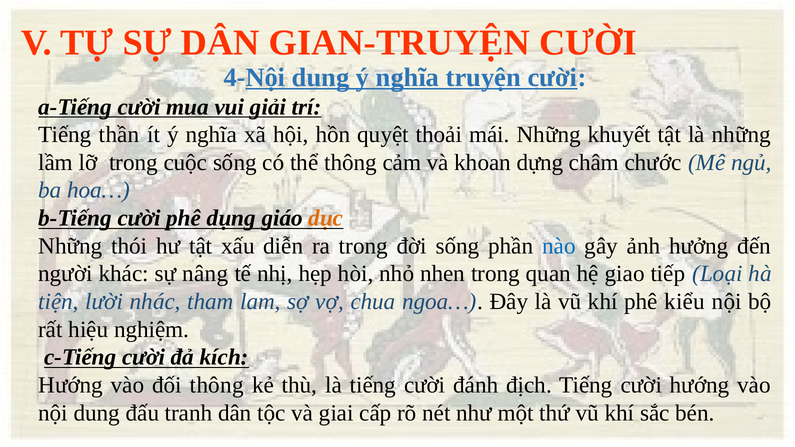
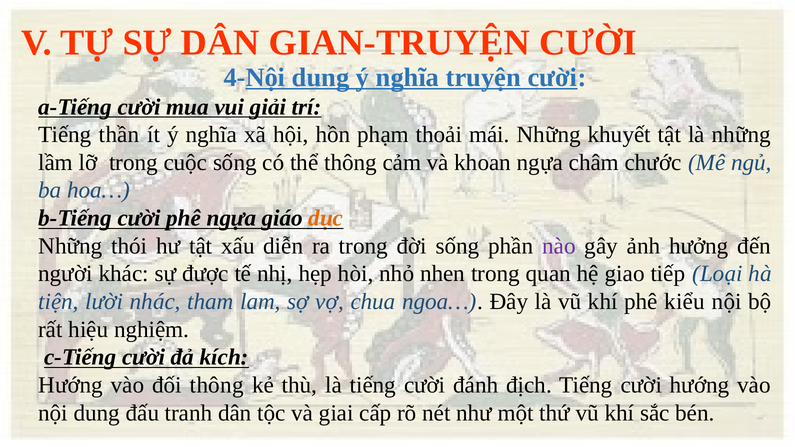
quyệt: quyệt -> phạm
khoan dựng: dựng -> ngựa
phê dụng: dụng -> ngựa
nào colour: blue -> purple
nâng: nâng -> được
